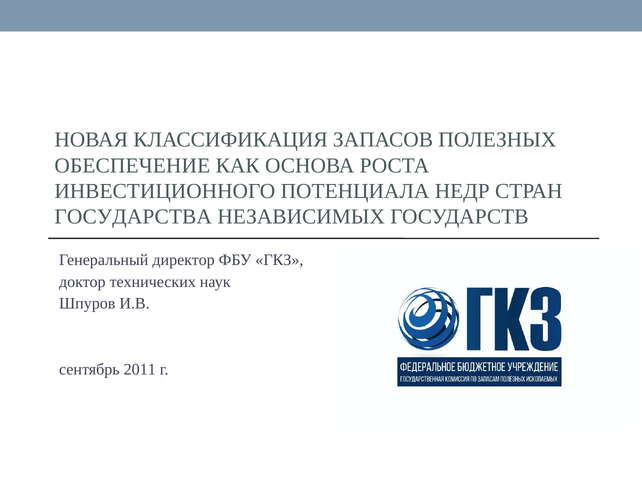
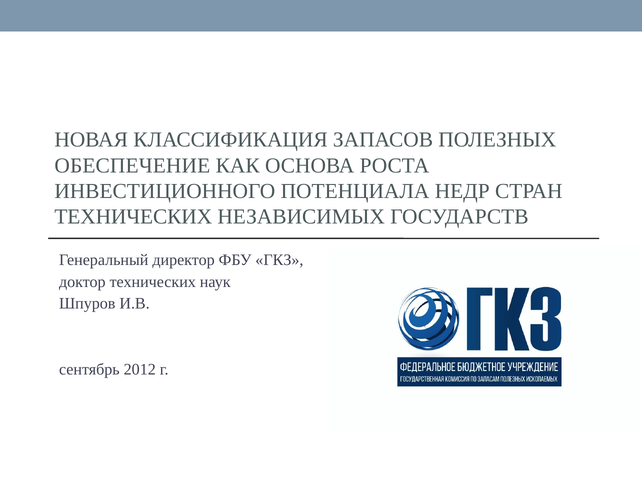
ГОСУДАРСТВА at (133, 217): ГОСУДАРСТВА -> ТЕХНИЧЕСКИХ
2011: 2011 -> 2012
